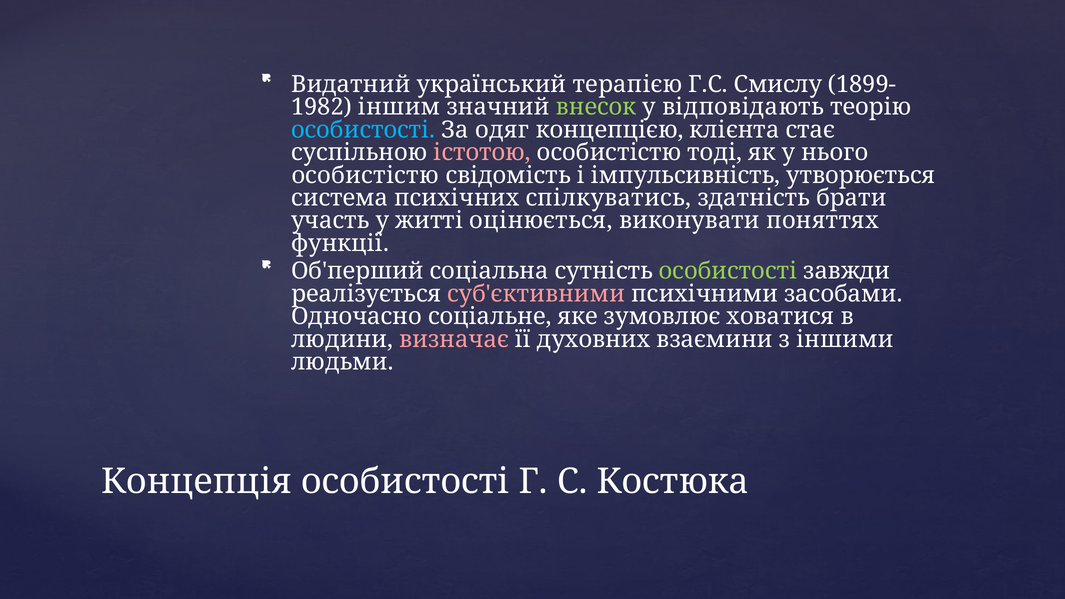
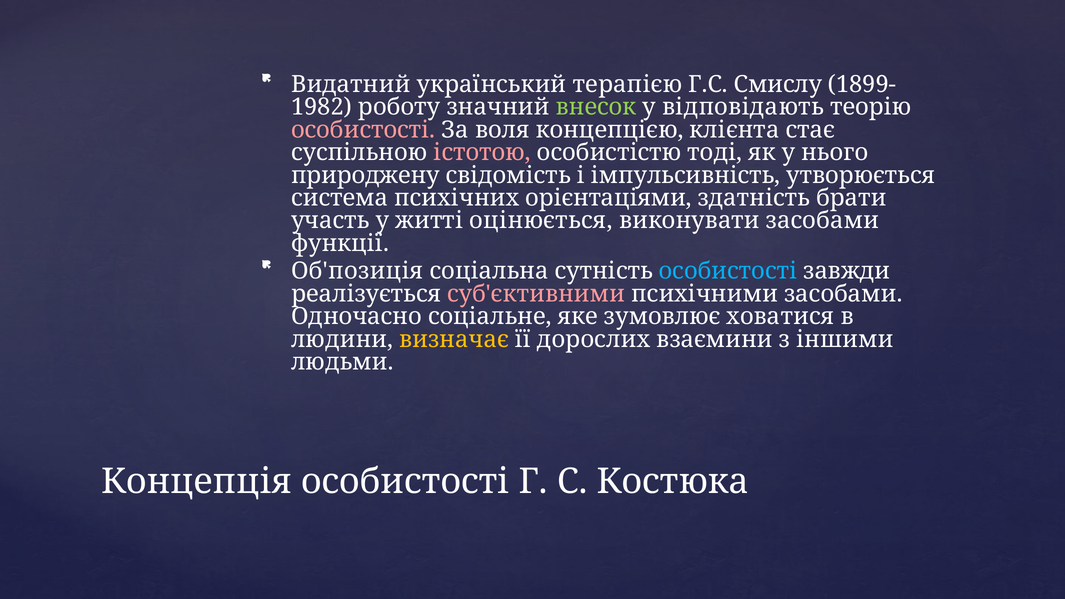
іншим: іншим -> роботу
особистості at (363, 130) colour: light blue -> pink
одяг: одяг -> воля
особистістю at (365, 175): особистістю -> природжену
спілкуватись: спілкуватись -> орієнтаціями
виконувати поняттях: поняттях -> засобами
Об'перший: Об'перший -> Об'позиція
особистості at (728, 271) colour: light green -> light blue
визначає colour: pink -> yellow
духовних: духовних -> дорослих
